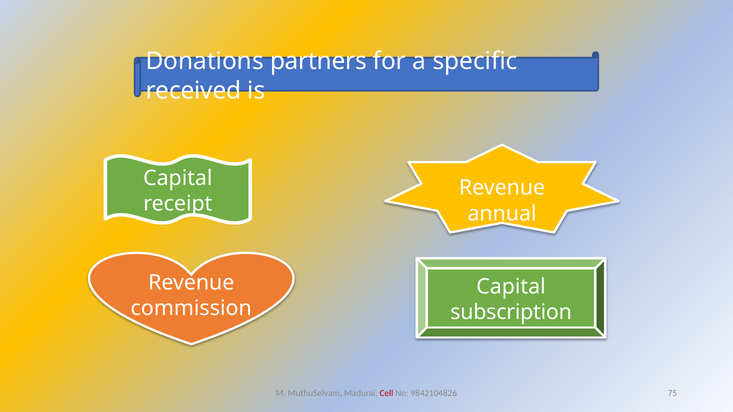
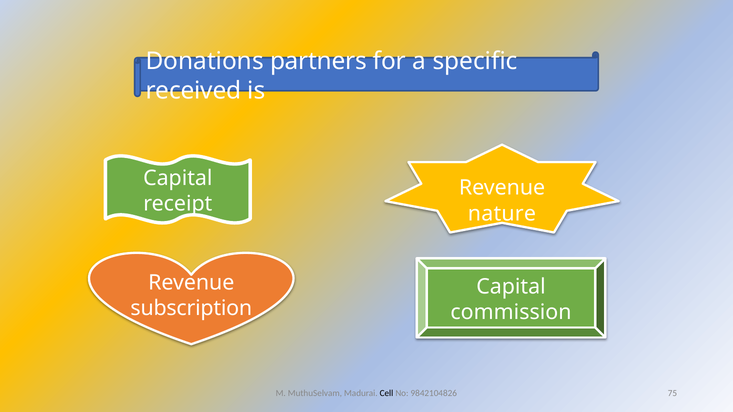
annual: annual -> nature
commission: commission -> subscription
subscription: subscription -> commission
Cell colour: red -> black
